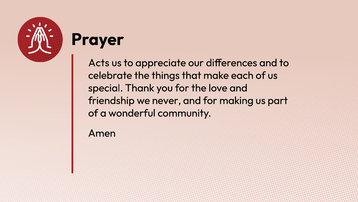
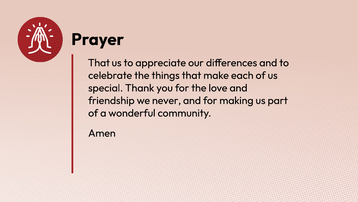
Acts at (99, 63): Acts -> That
